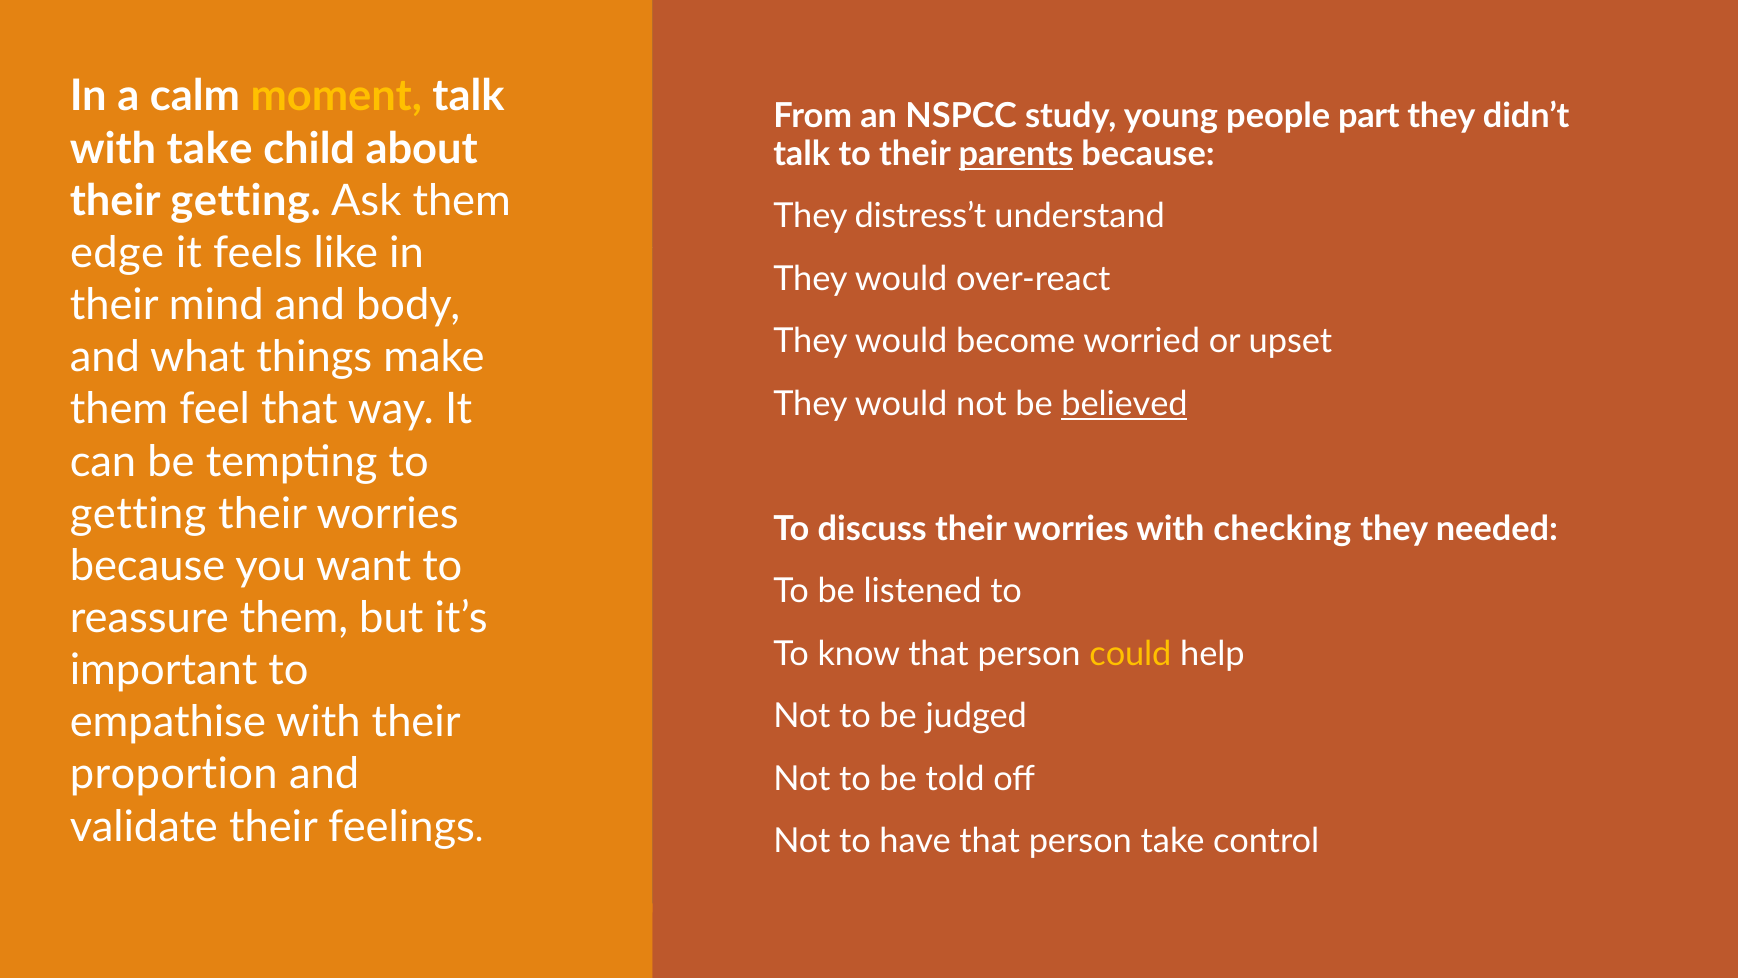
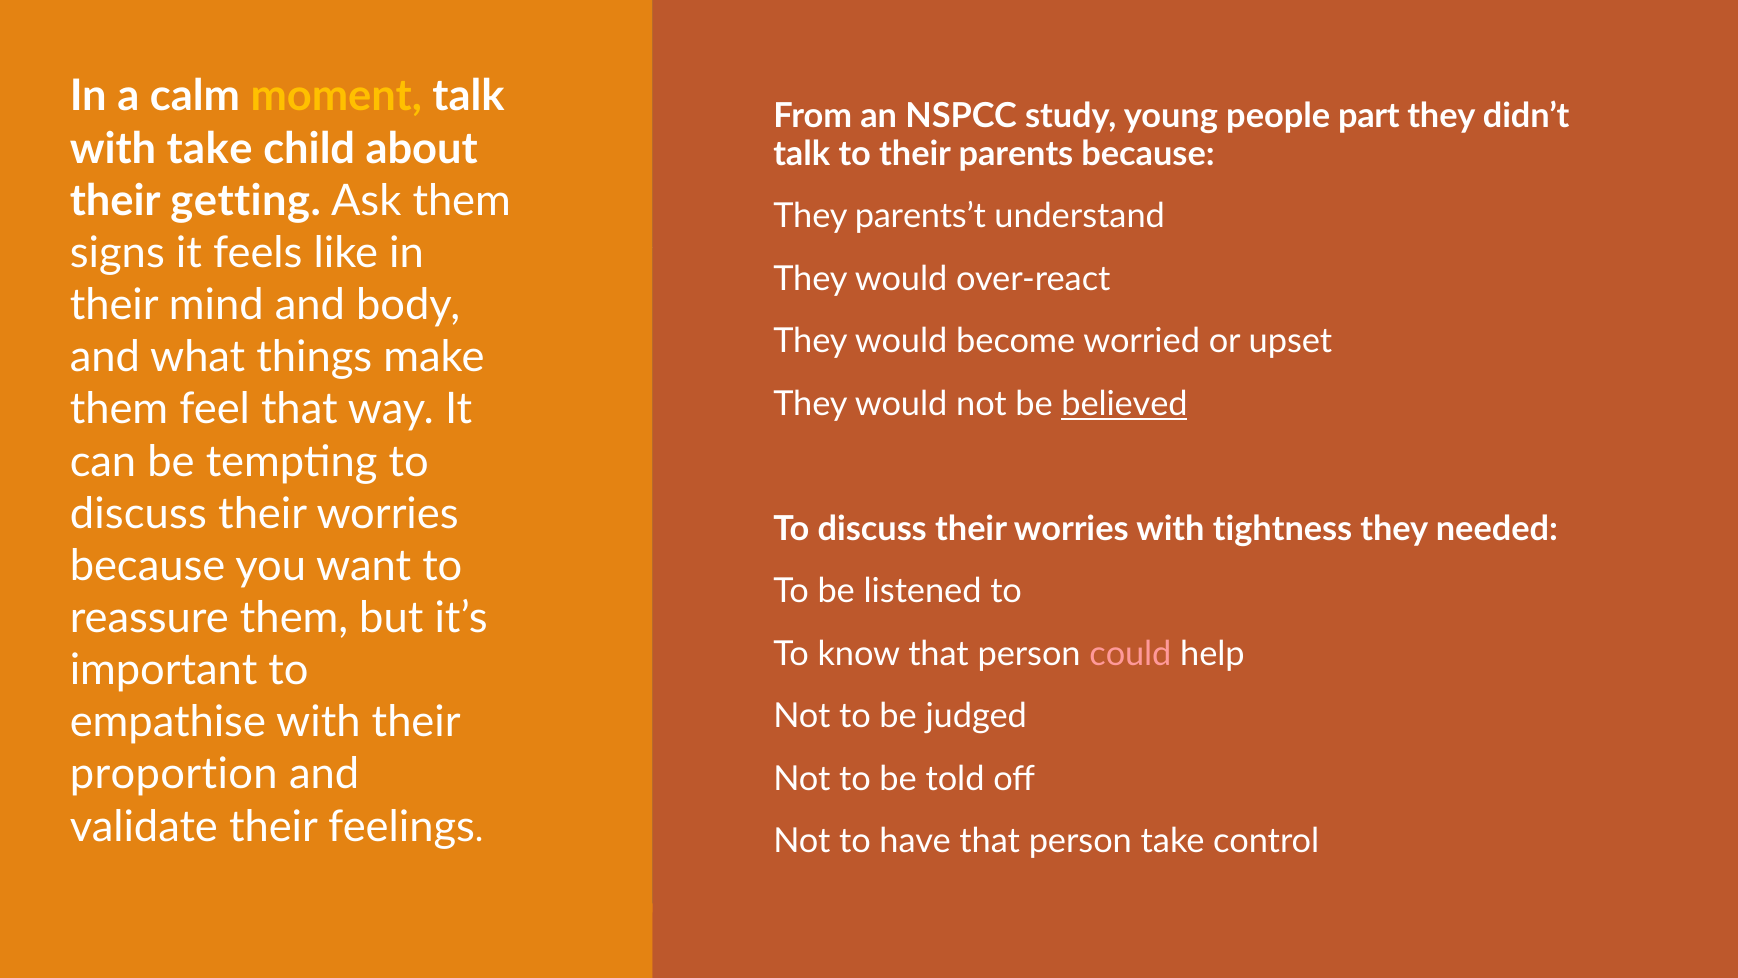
parents underline: present -> none
distress’t: distress’t -> parents’t
edge: edge -> signs
getting at (138, 514): getting -> discuss
checking: checking -> tightness
could colour: yellow -> pink
